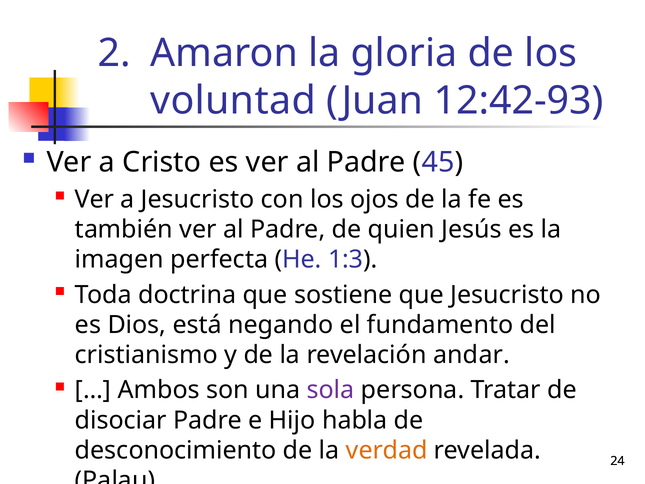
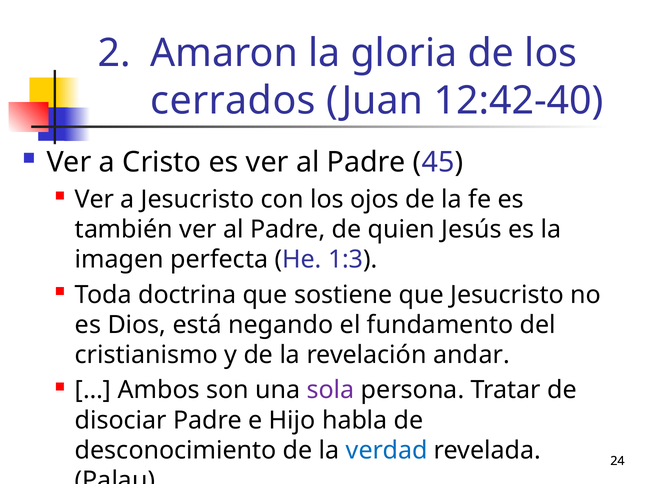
voluntad: voluntad -> cerrados
12:42-93: 12:42-93 -> 12:42-40
verdad colour: orange -> blue
